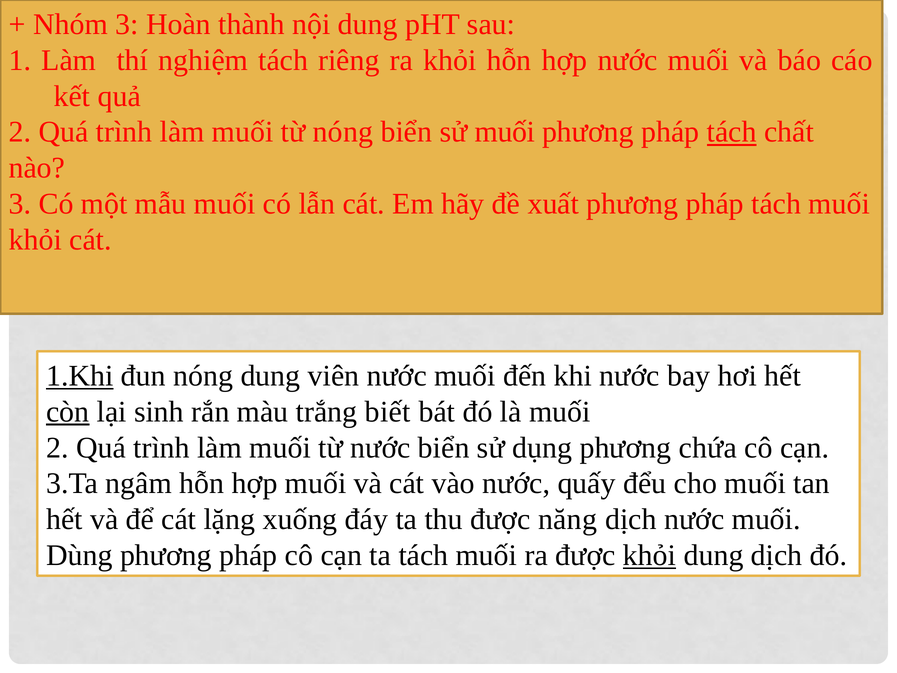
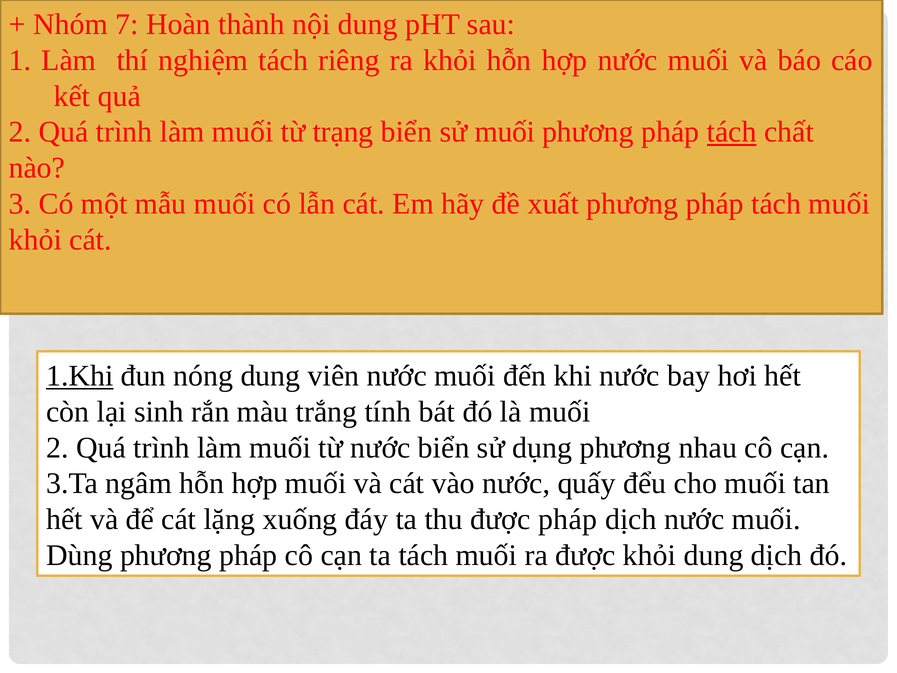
Nhóm 3: 3 -> 7
từ nóng: nóng -> trạng
còn underline: present -> none
biết: biết -> tính
chứa: chứa -> nhau
được năng: năng -> pháp
khỏi at (650, 555) underline: present -> none
